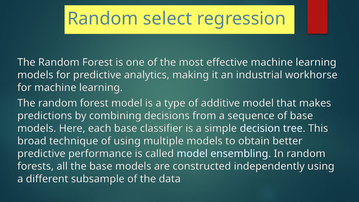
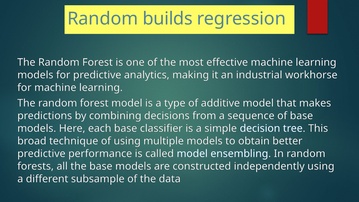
select: select -> builds
